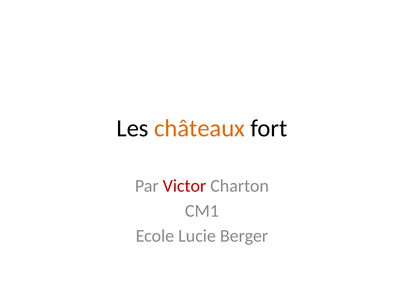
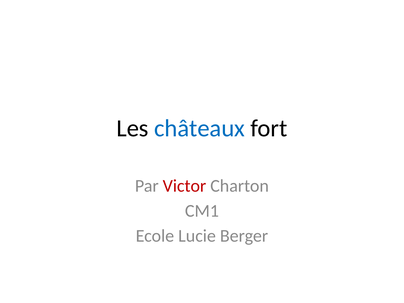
châteaux colour: orange -> blue
